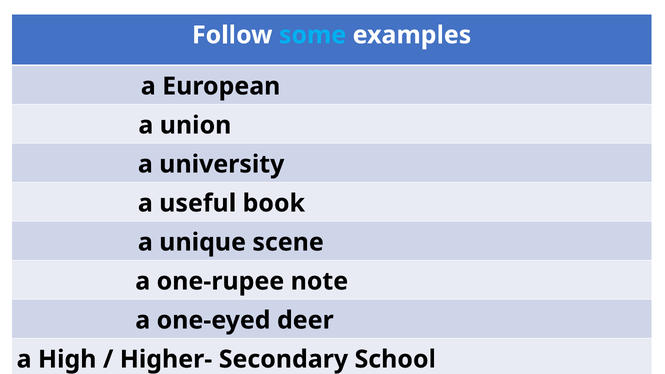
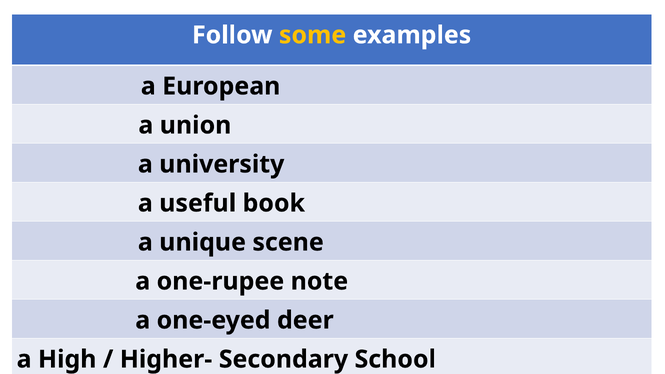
some colour: light blue -> yellow
